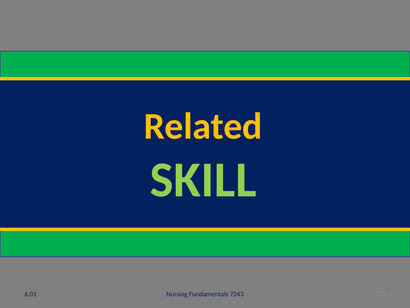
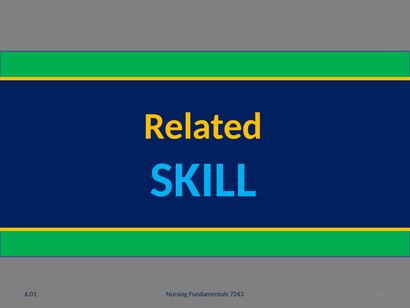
SKILL colour: light green -> light blue
